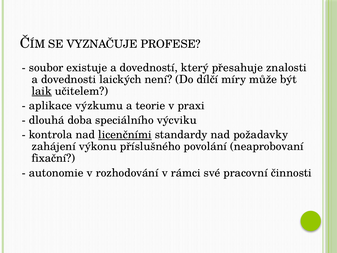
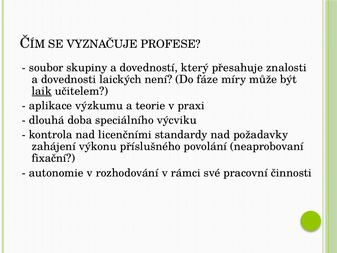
existuje: existuje -> skupiny
dílčí: dílčí -> fáze
licenčními underline: present -> none
